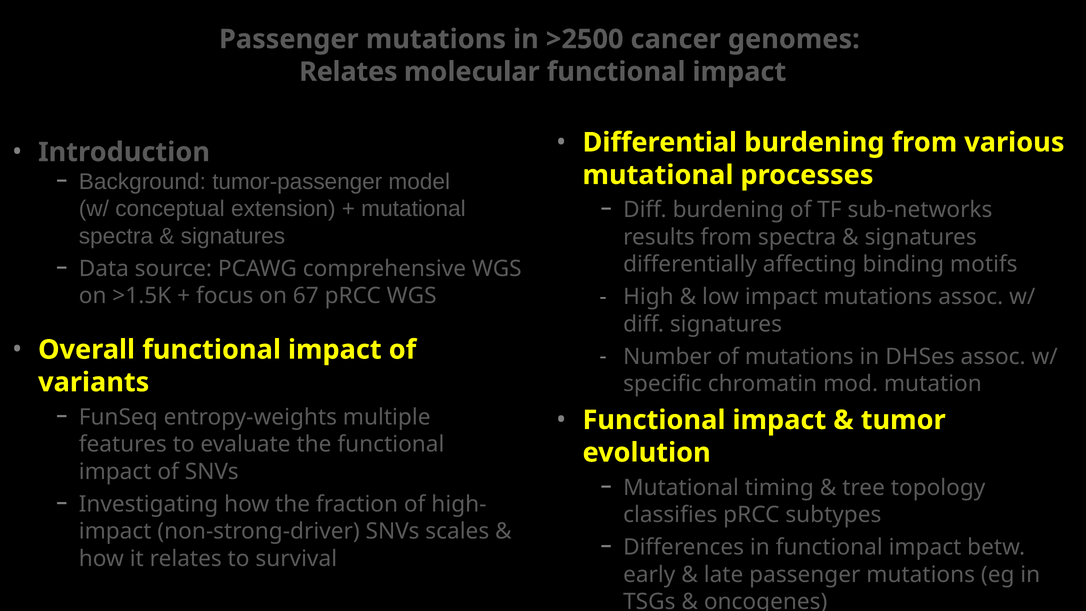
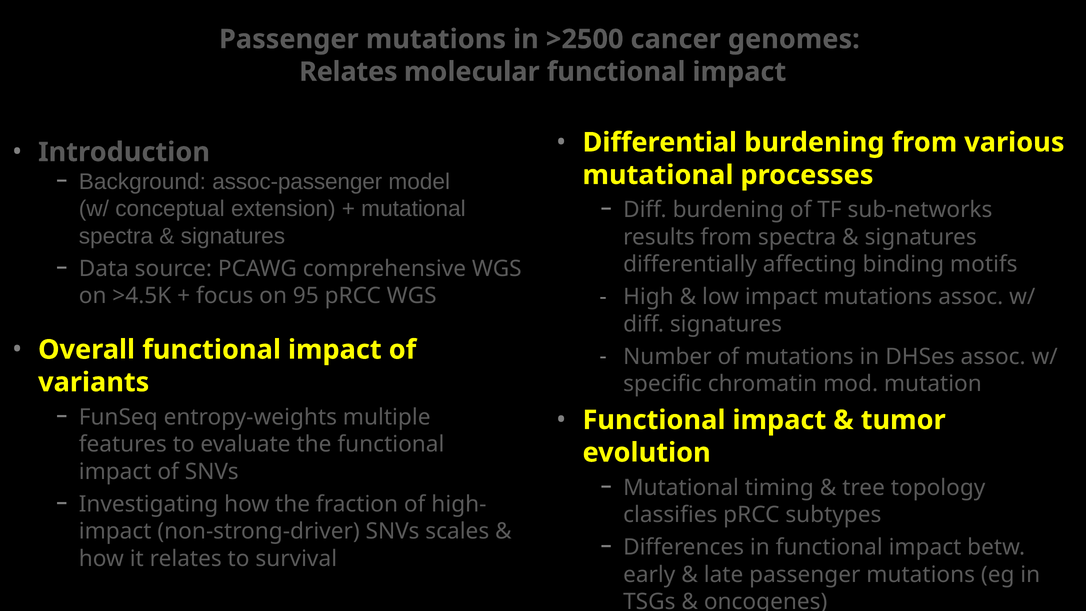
tumor-passenger: tumor-passenger -> assoc-passenger
>1.5K: >1.5K -> >4.5K
67: 67 -> 95
